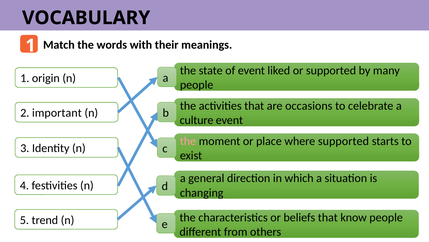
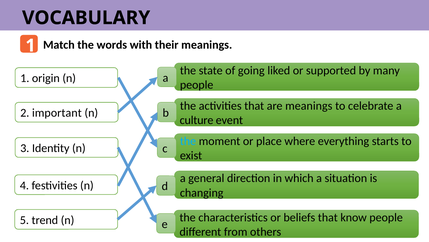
of event: event -> going
are occasions: occasions -> meanings
the at (188, 141) colour: pink -> light blue
where supported: supported -> everything
